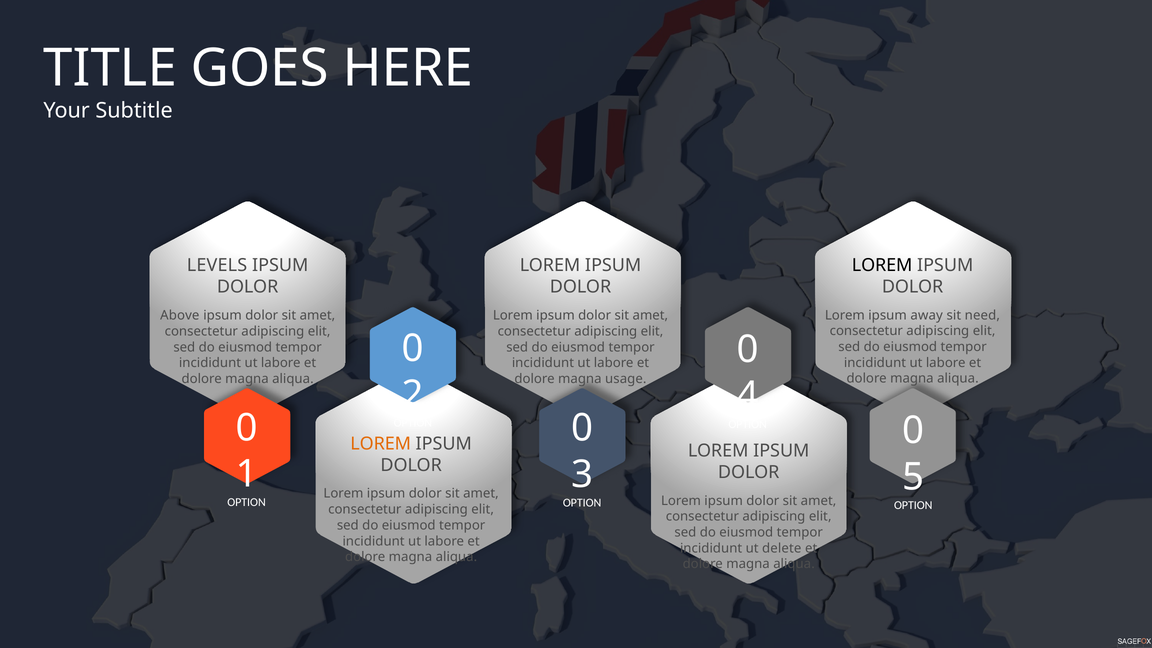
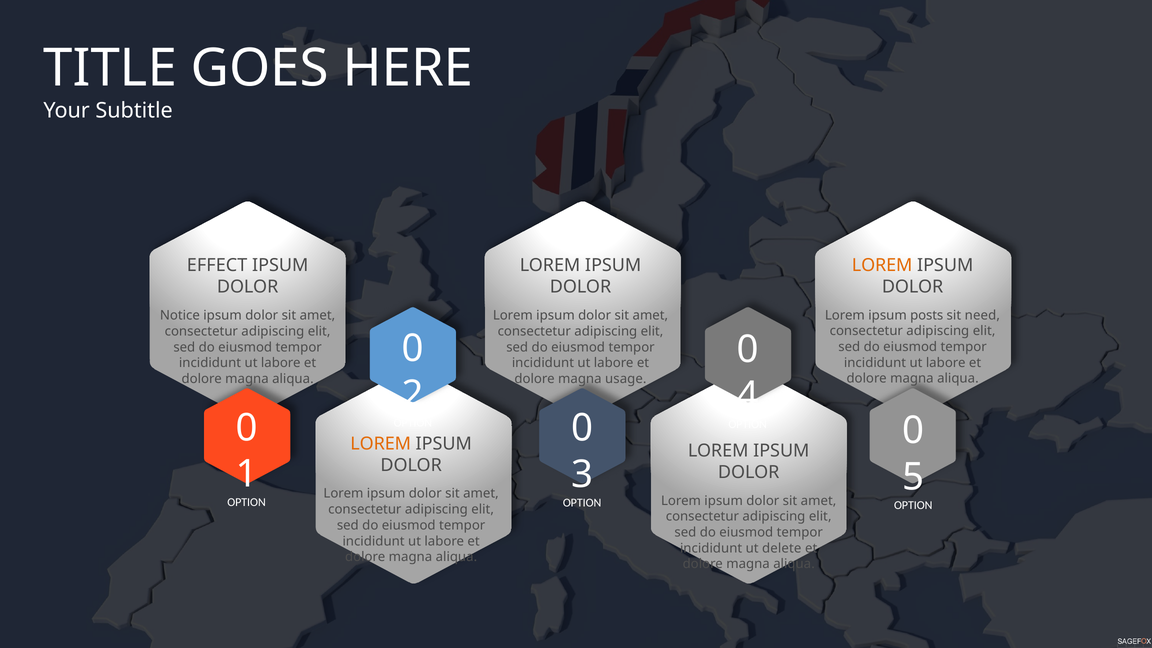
LOREM at (882, 265) colour: black -> orange
LEVELS: LEVELS -> EFFECT
away: away -> posts
Above: Above -> Notice
